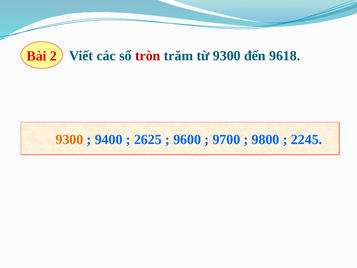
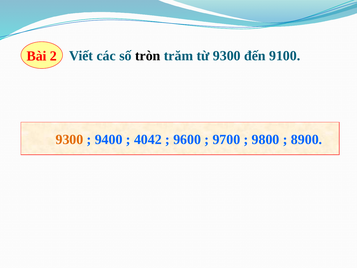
tròn colour: red -> black
9618: 9618 -> 9100
2625: 2625 -> 4042
2245: 2245 -> 8900
